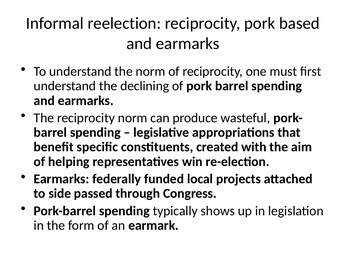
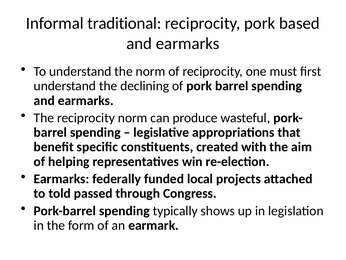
reelection: reelection -> traditional
side: side -> told
